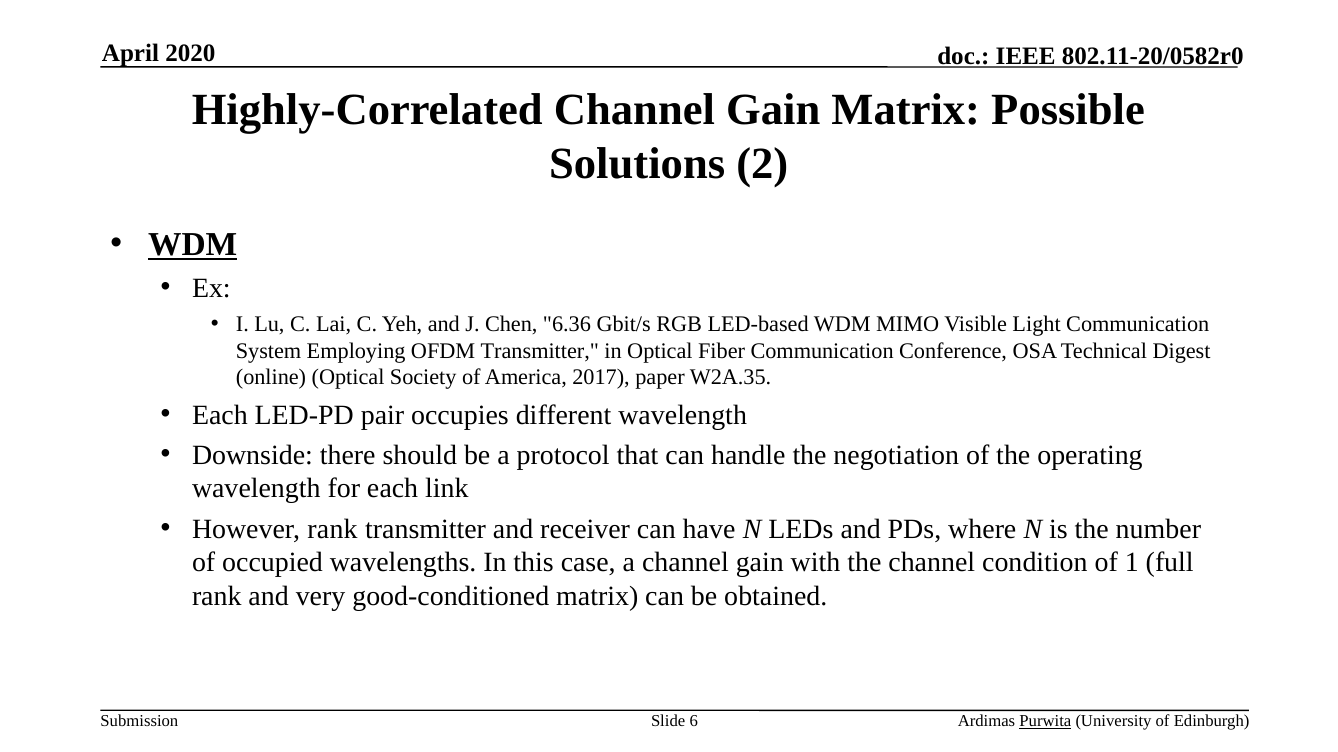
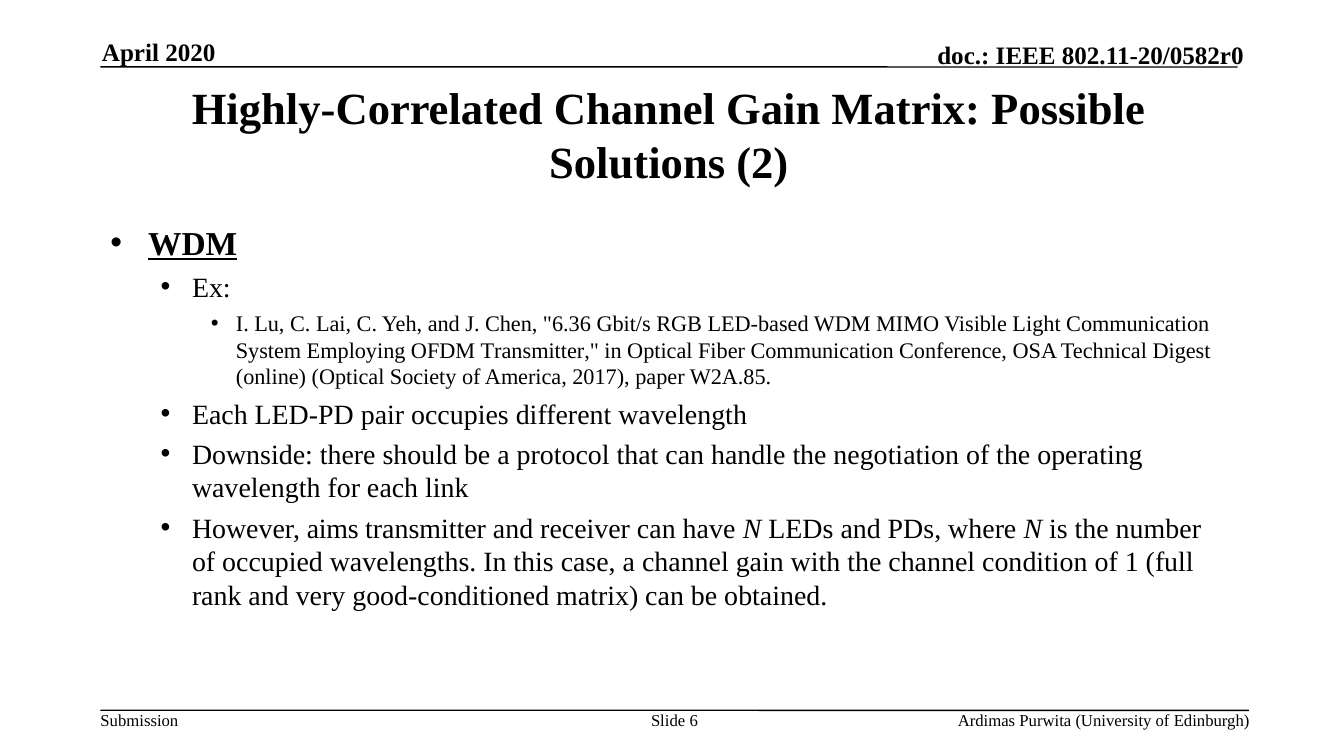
W2A.35: W2A.35 -> W2A.85
However rank: rank -> aims
Purwita underline: present -> none
